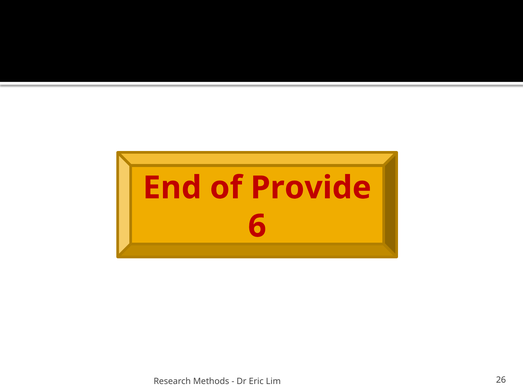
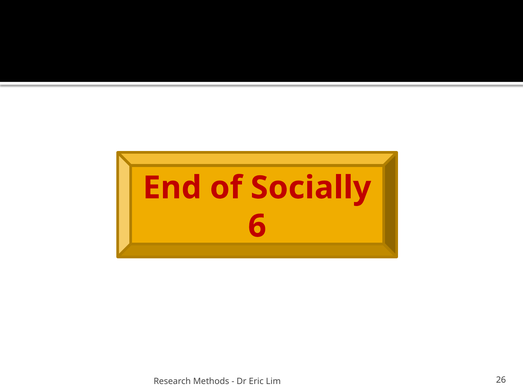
Provide: Provide -> Socially
